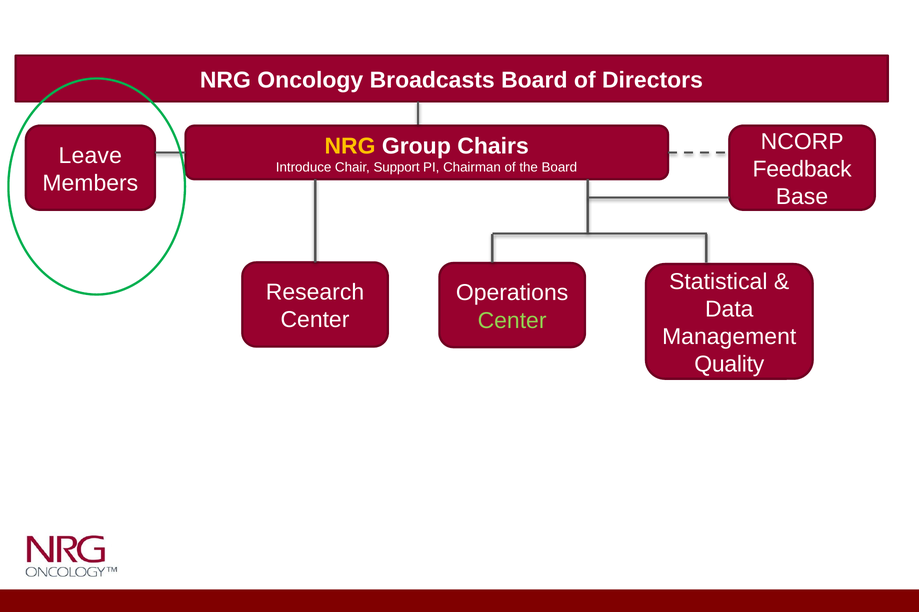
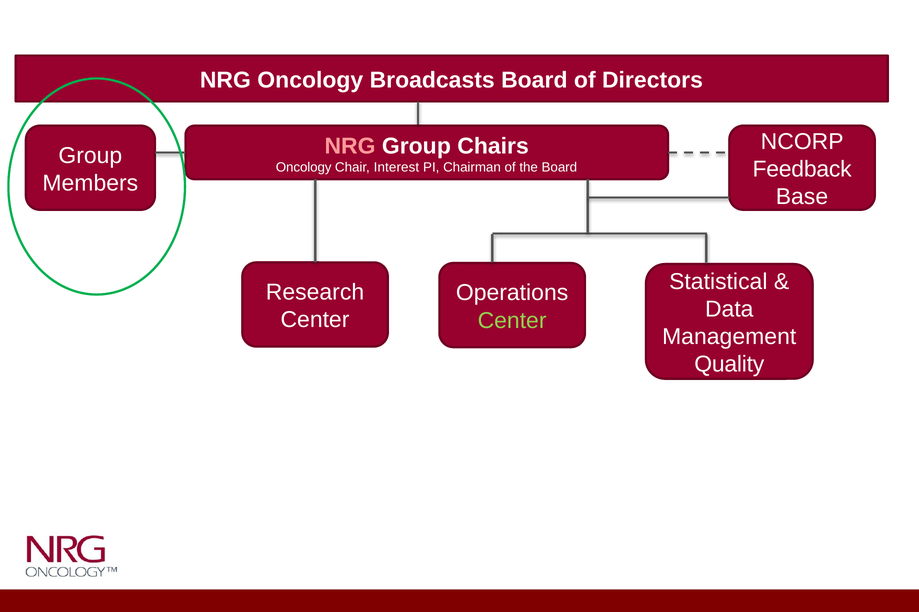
NRG at (350, 146) colour: yellow -> pink
Leave at (90, 156): Leave -> Group
Introduce at (304, 167): Introduce -> Oncology
Support: Support -> Interest
